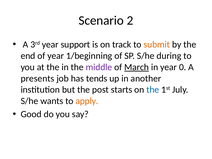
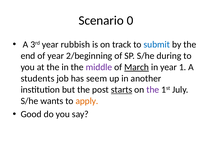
2: 2 -> 0
support: support -> rubbish
submit colour: orange -> blue
1/beginning: 1/beginning -> 2/beginning
0: 0 -> 1
presents: presents -> students
tends: tends -> seem
starts underline: none -> present
the at (153, 90) colour: blue -> purple
